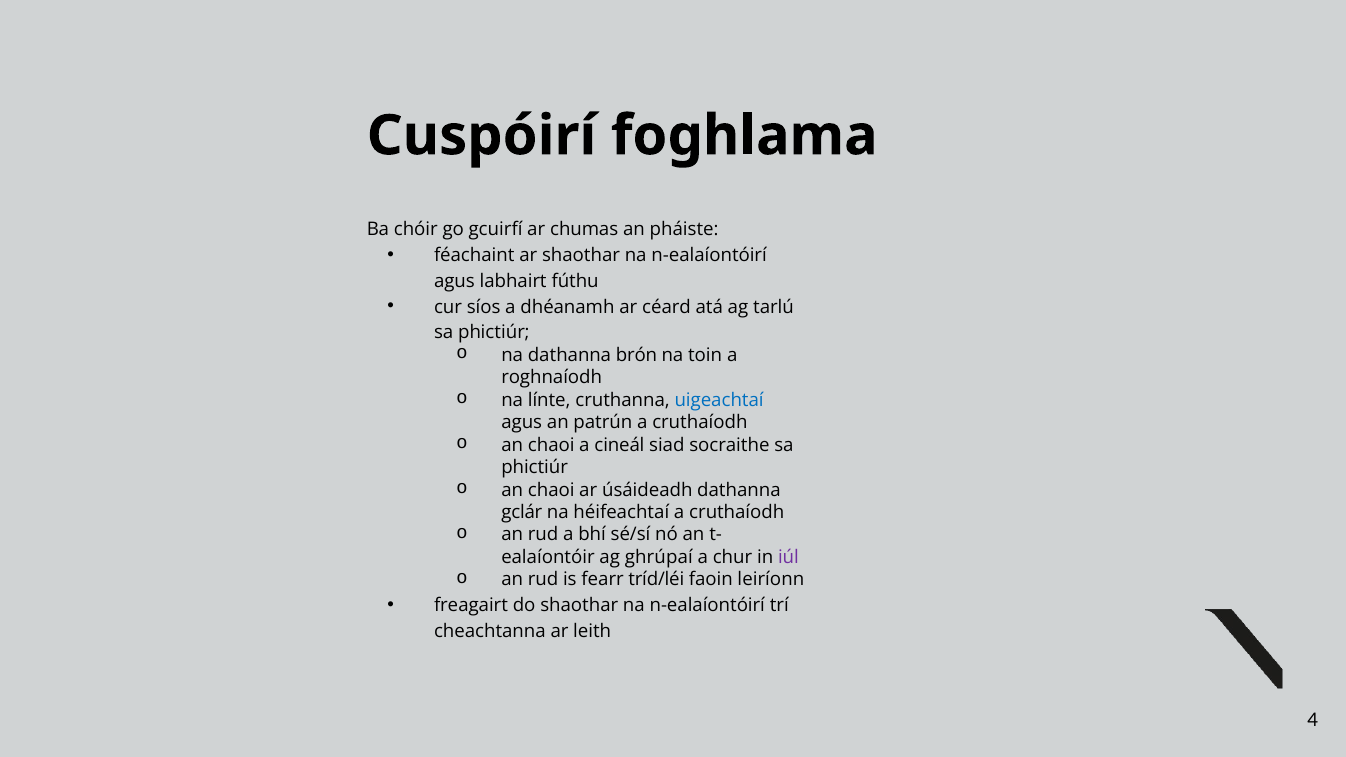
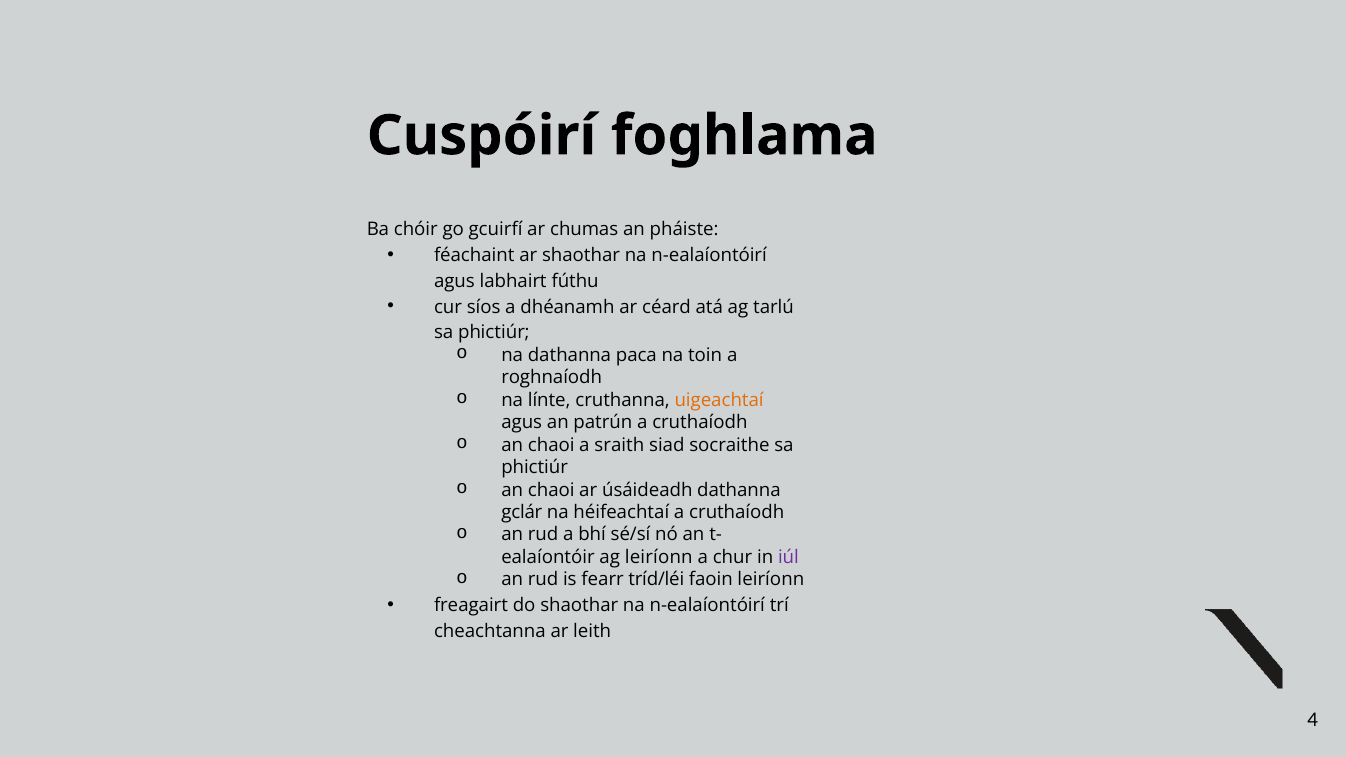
brón: brón -> paca
uigeachtaí colour: blue -> orange
cineál: cineál -> sraith
ag ghrúpaí: ghrúpaí -> leiríonn
